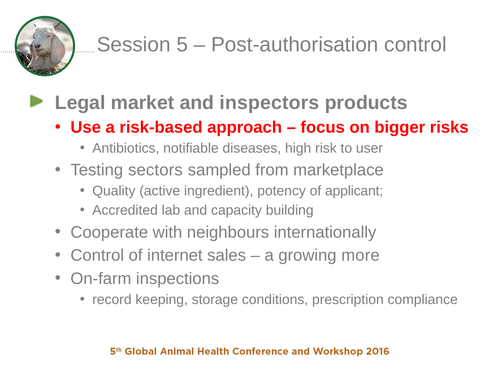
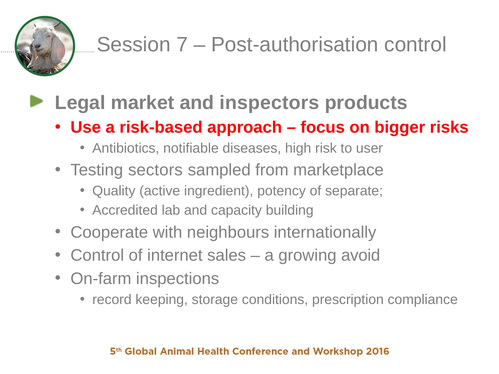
5: 5 -> 7
applicant: applicant -> separate
more: more -> avoid
